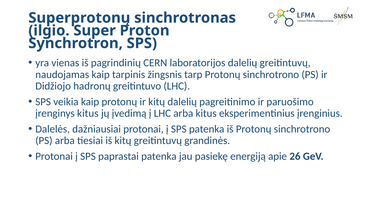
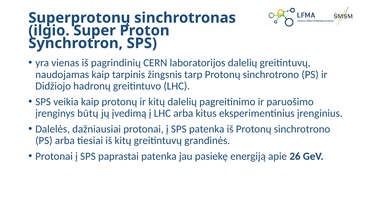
įrenginys kitus: kitus -> būtų
